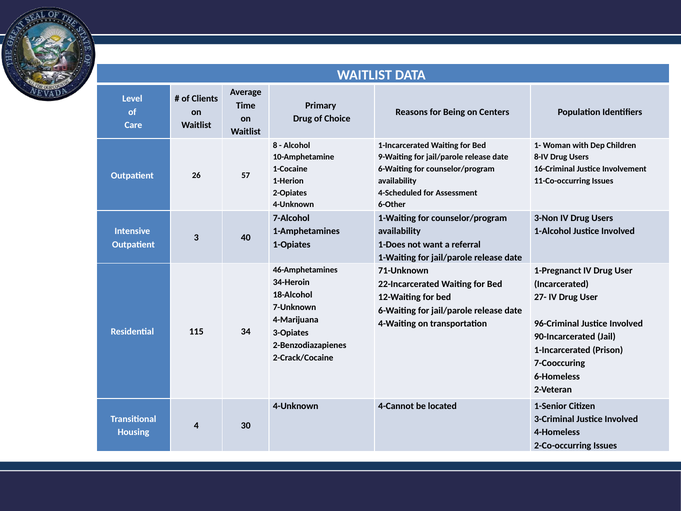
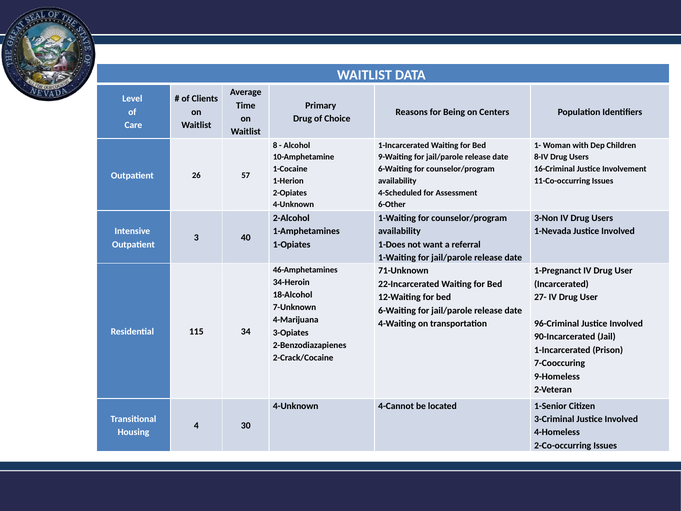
7-Alcohol: 7-Alcohol -> 2-Alcohol
1-Alcohol: 1-Alcohol -> 1-Nevada
6-Homeless: 6-Homeless -> 9-Homeless
